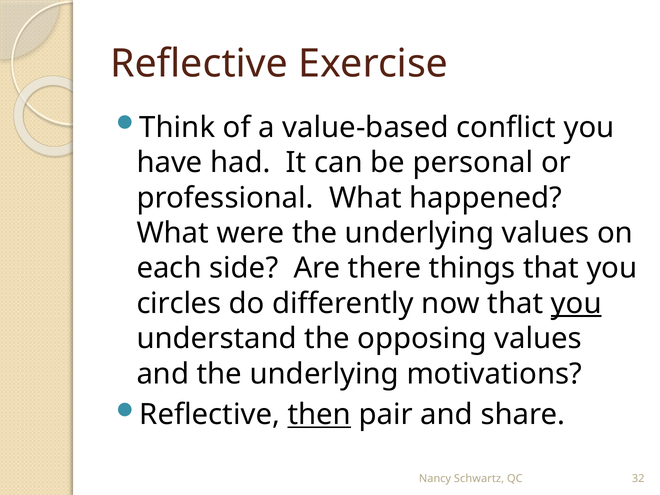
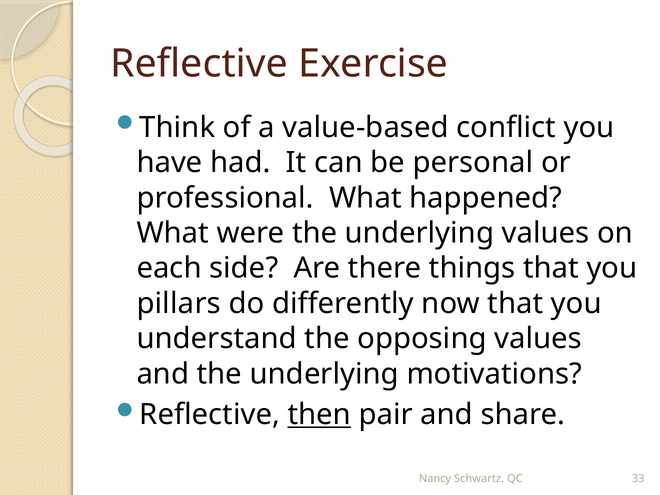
circles: circles -> pillars
you at (576, 303) underline: present -> none
32: 32 -> 33
